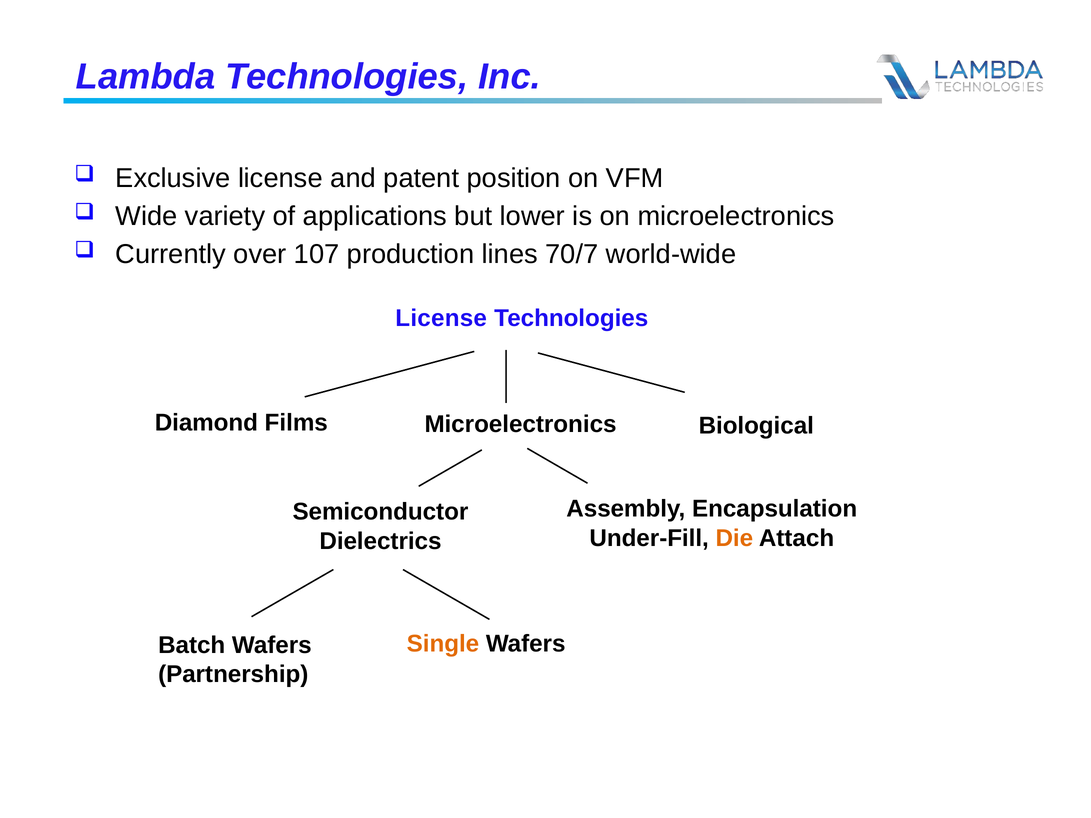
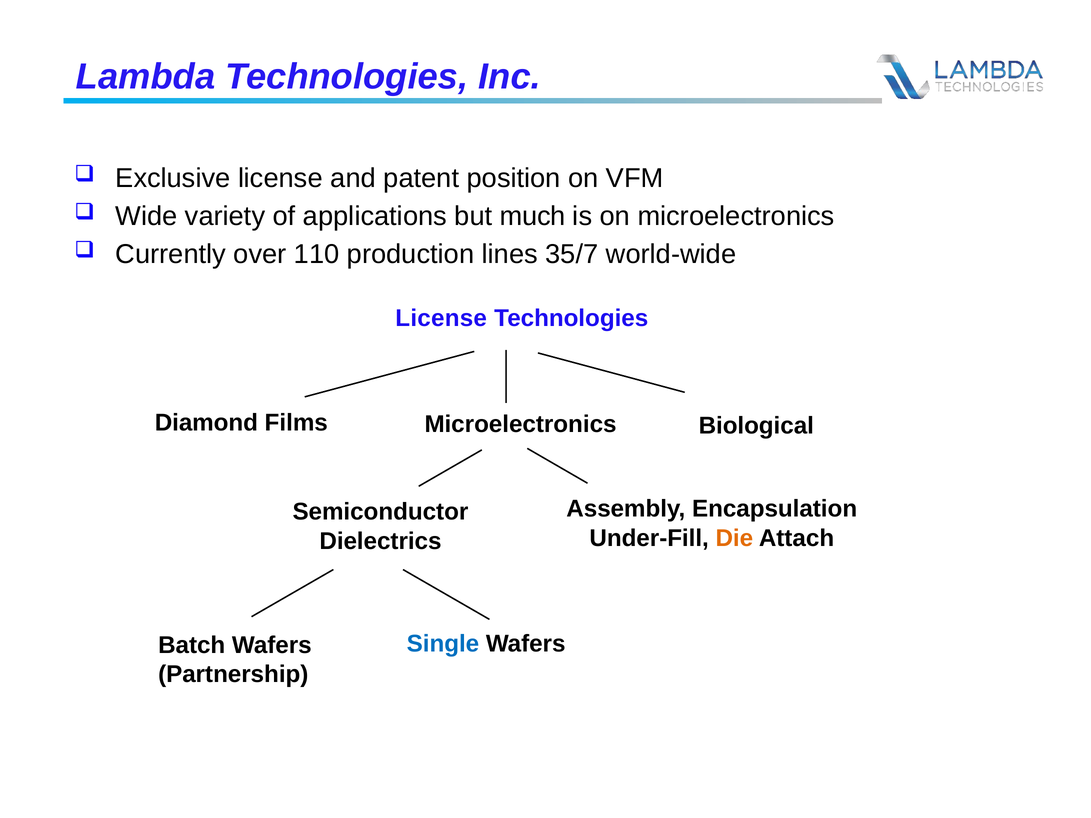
lower: lower -> much
107: 107 -> 110
70/7: 70/7 -> 35/7
Single colour: orange -> blue
